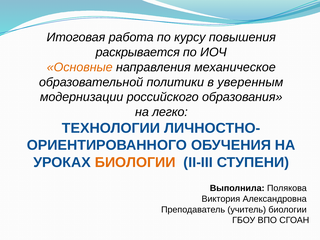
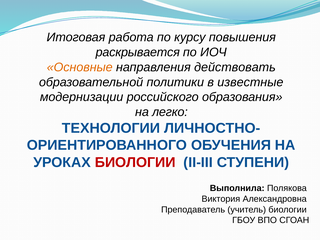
механическое: механическое -> действовать
уверенным: уверенным -> известные
БИОЛОГИИ at (135, 162) colour: orange -> red
